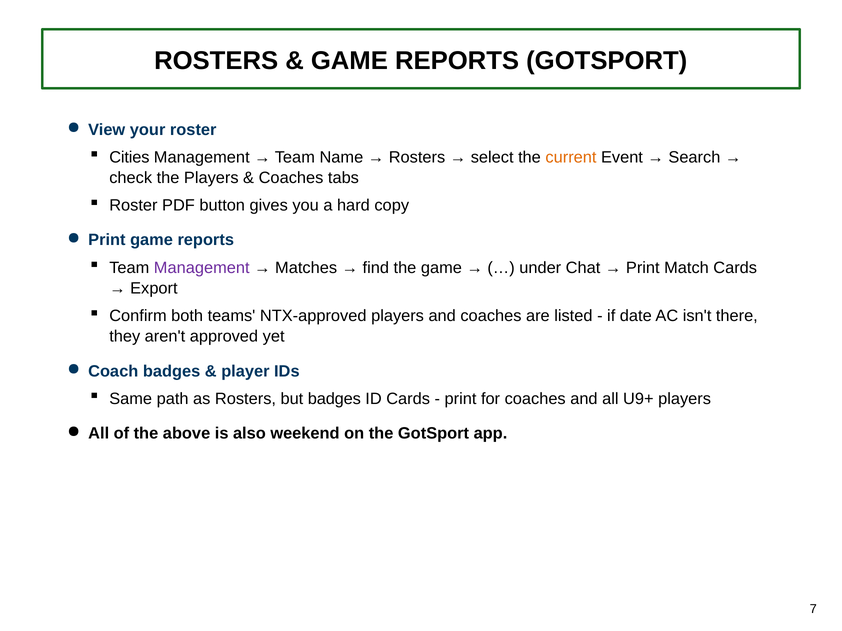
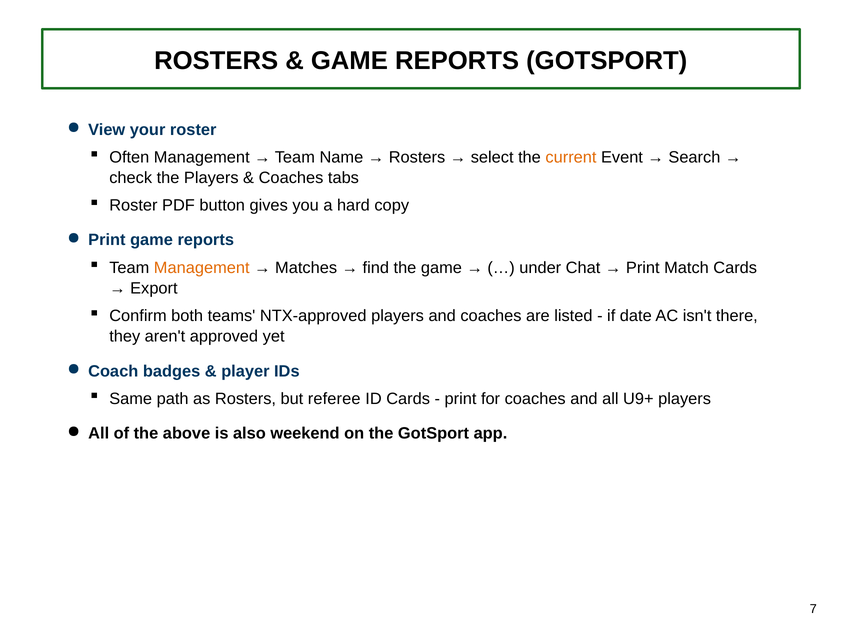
Cities: Cities -> Often
Management at (202, 268) colour: purple -> orange
but badges: badges -> referee
